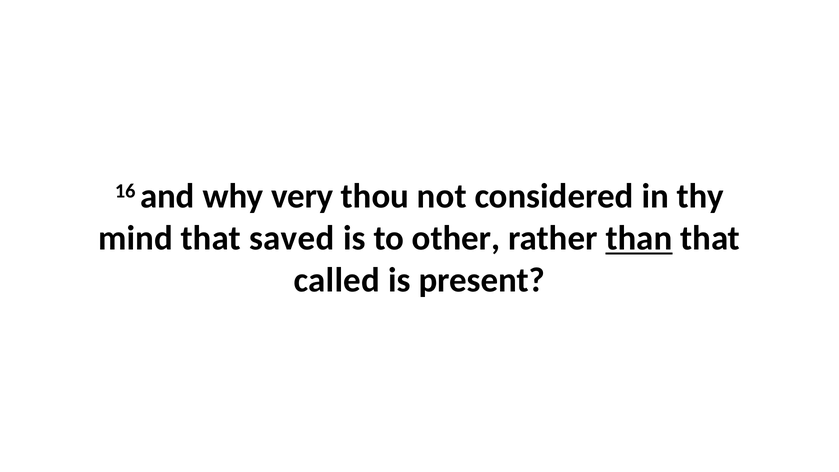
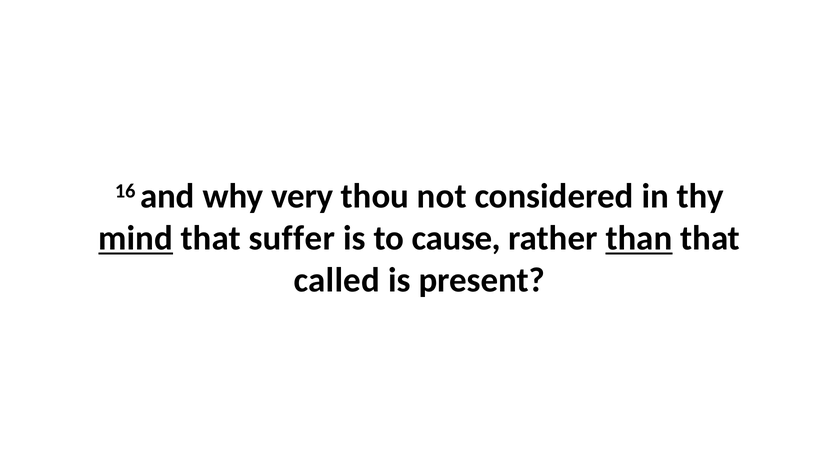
mind underline: none -> present
saved: saved -> suffer
other: other -> cause
